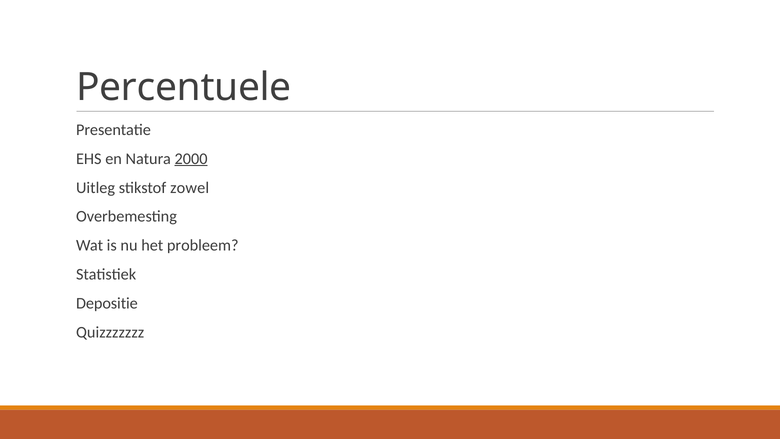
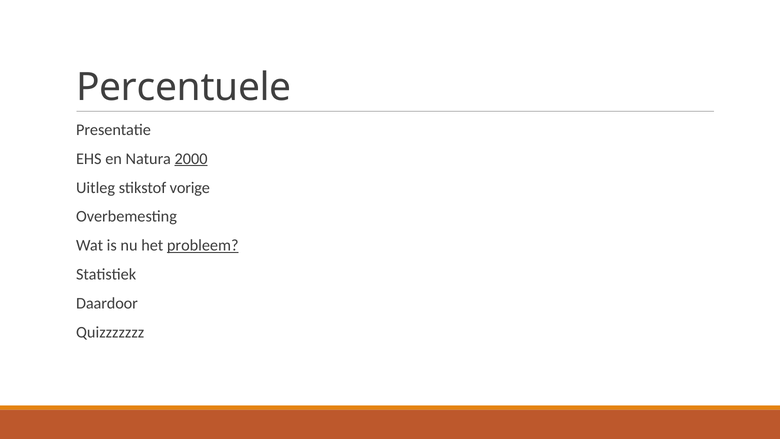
zowel: zowel -> vorige
probleem underline: none -> present
Depositie: Depositie -> Daardoor
